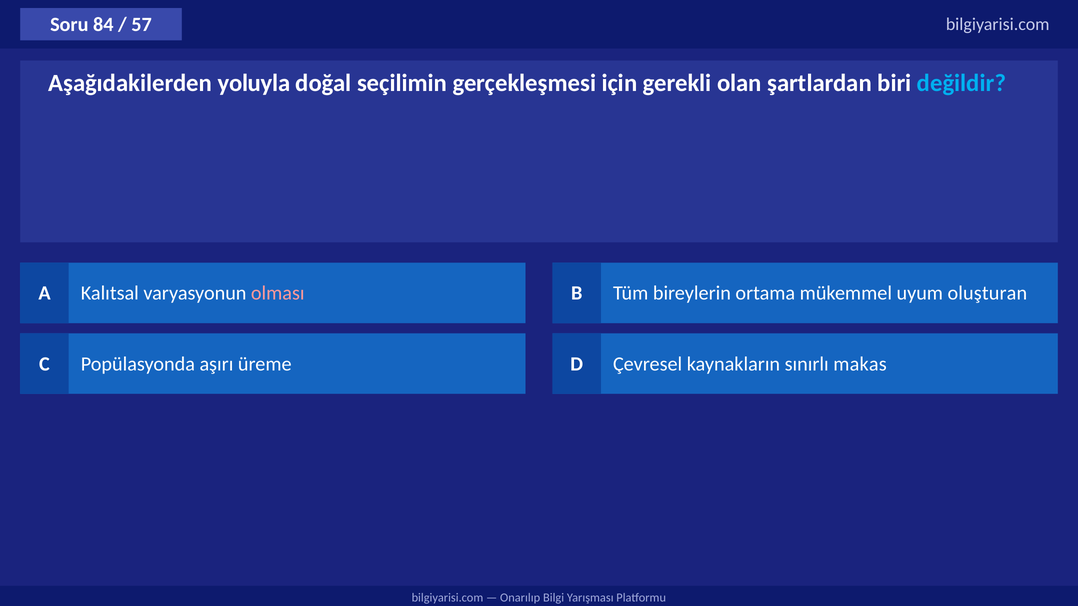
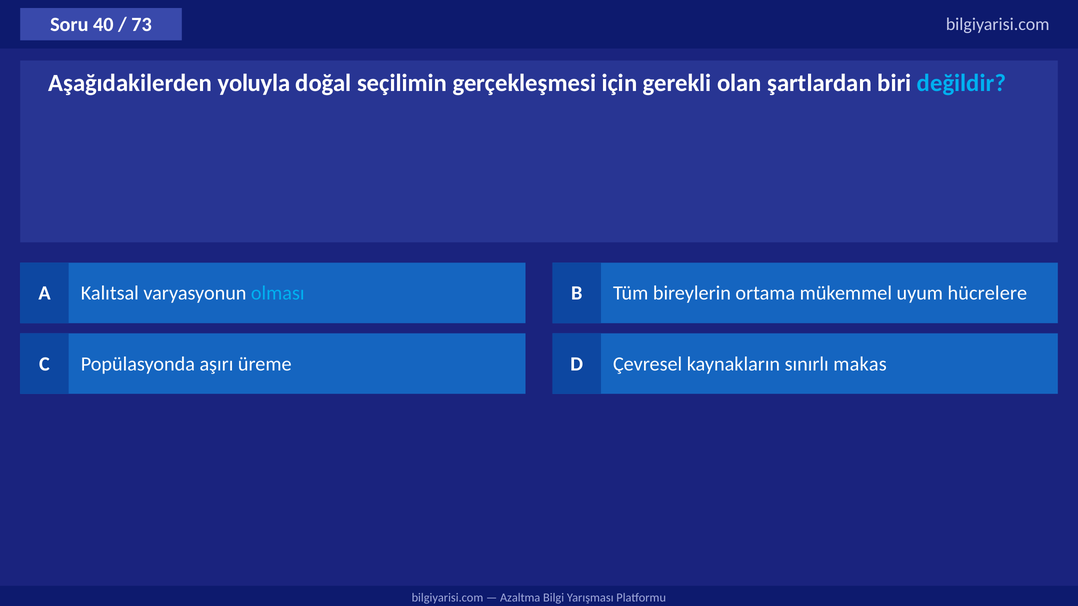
84: 84 -> 40
57: 57 -> 73
olması colour: pink -> light blue
oluşturan: oluşturan -> hücrelere
Onarılıp: Onarılıp -> Azaltma
